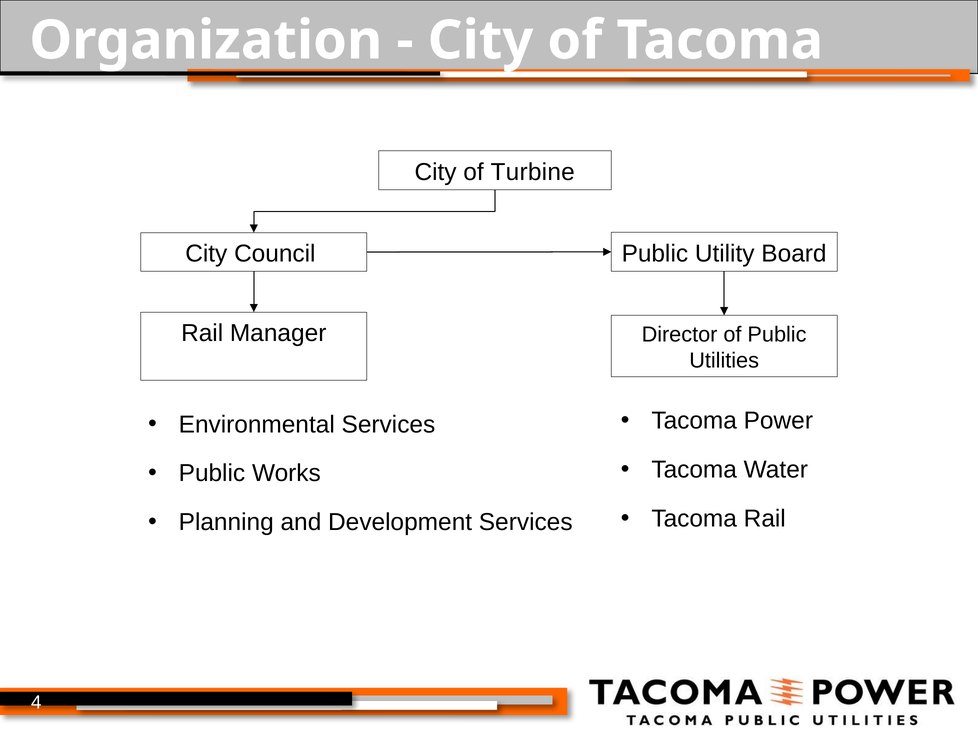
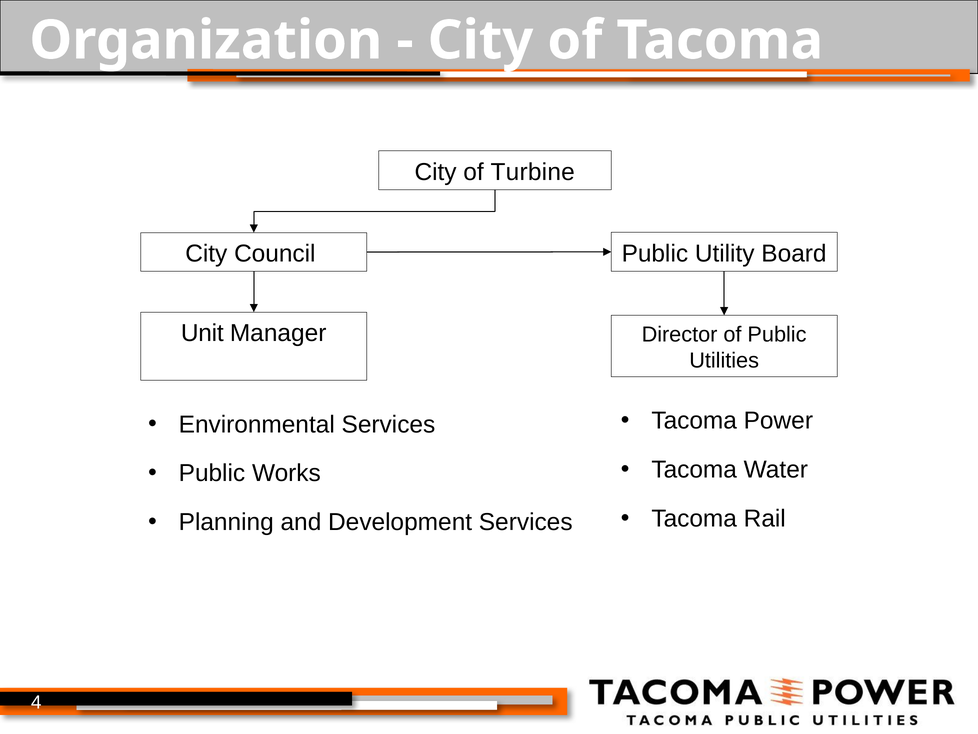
Rail at (202, 333): Rail -> Unit
